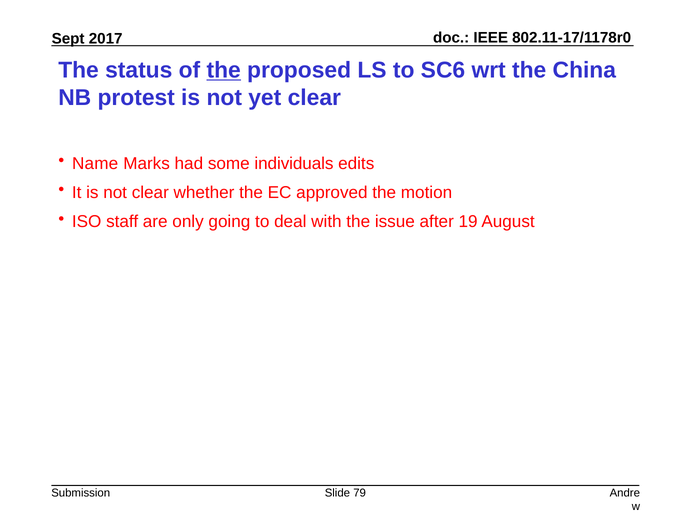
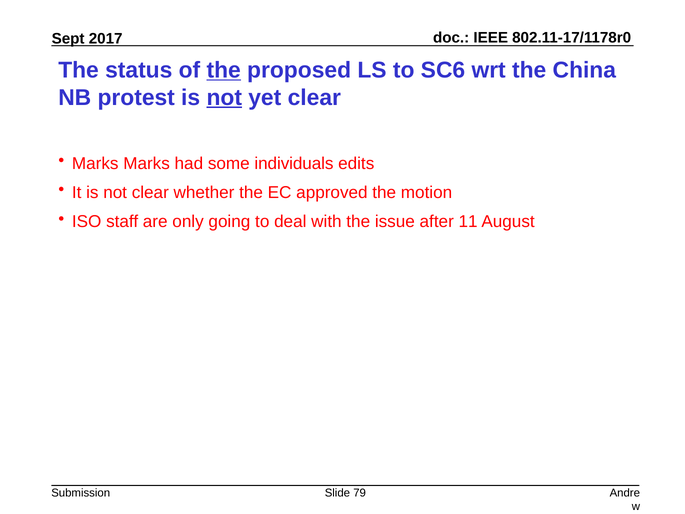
not at (224, 98) underline: none -> present
Name at (95, 163): Name -> Marks
19: 19 -> 11
